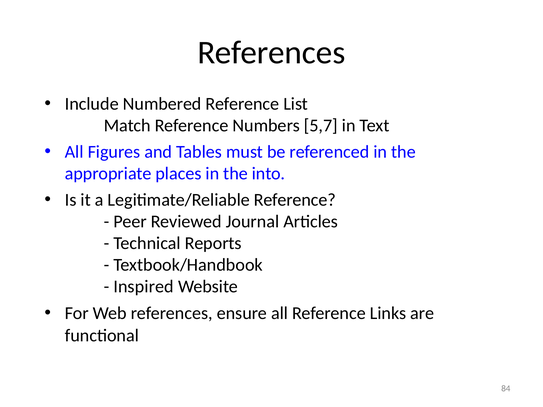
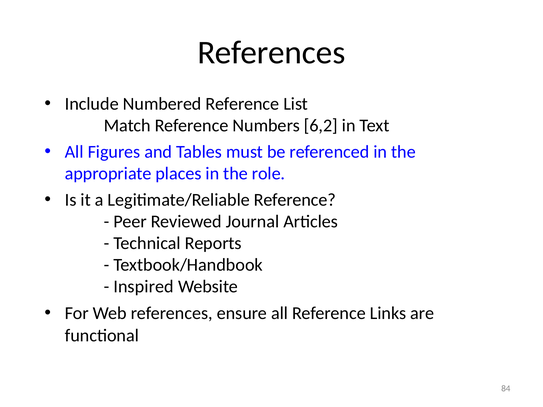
5,7: 5,7 -> 6,2
into: into -> role
